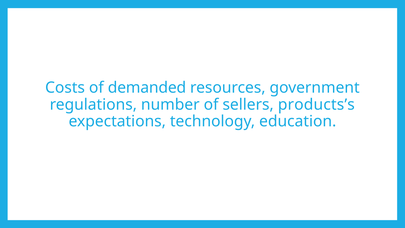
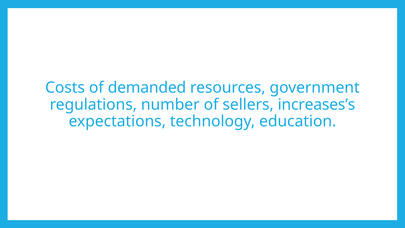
products’s: products’s -> increases’s
